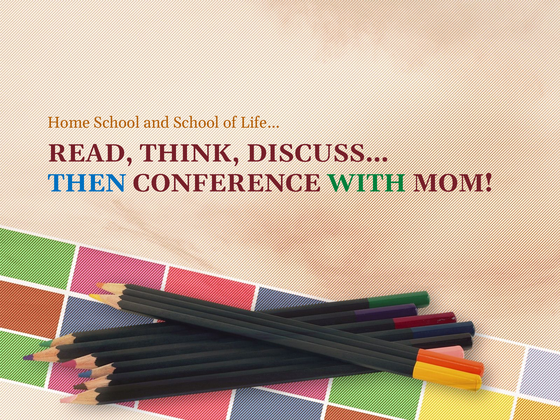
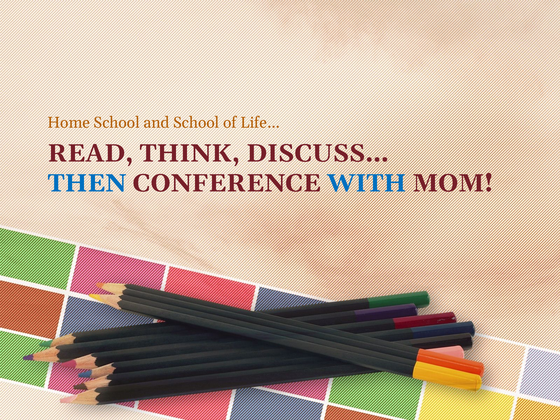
WITH colour: green -> blue
